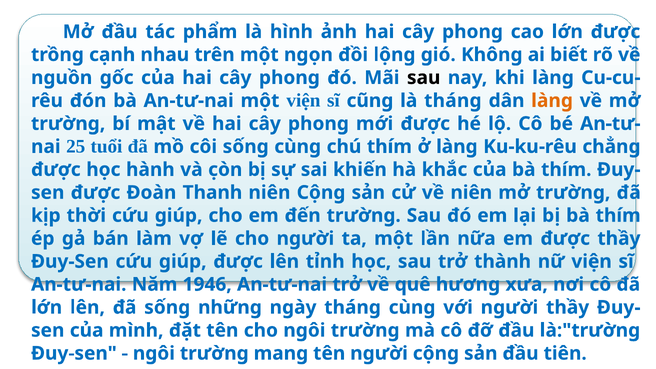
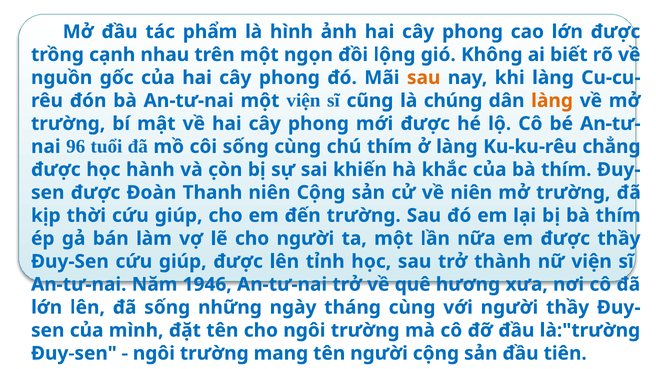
sau at (424, 78) colour: black -> orange
là tháng: tháng -> chúng
25: 25 -> 96
